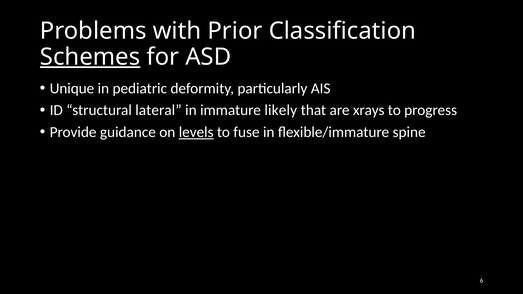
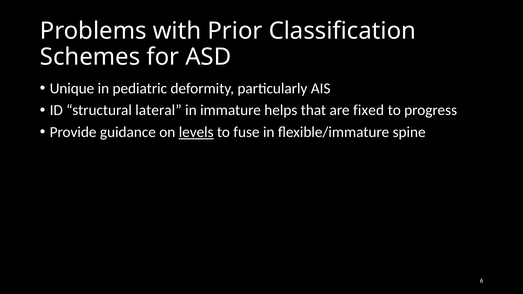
Schemes underline: present -> none
likely: likely -> helps
xrays: xrays -> fixed
